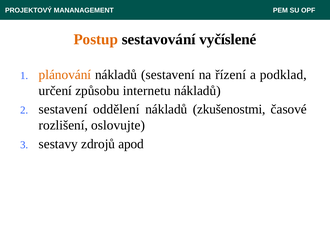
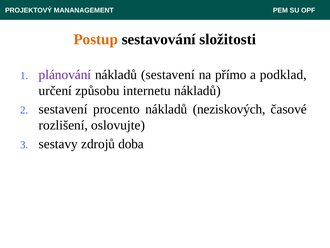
vyčíslené: vyčíslené -> složitosti
plánování colour: orange -> purple
řízení: řízení -> přímo
oddělení: oddělení -> procento
zkušenostmi: zkušenostmi -> neziskových
apod: apod -> doba
